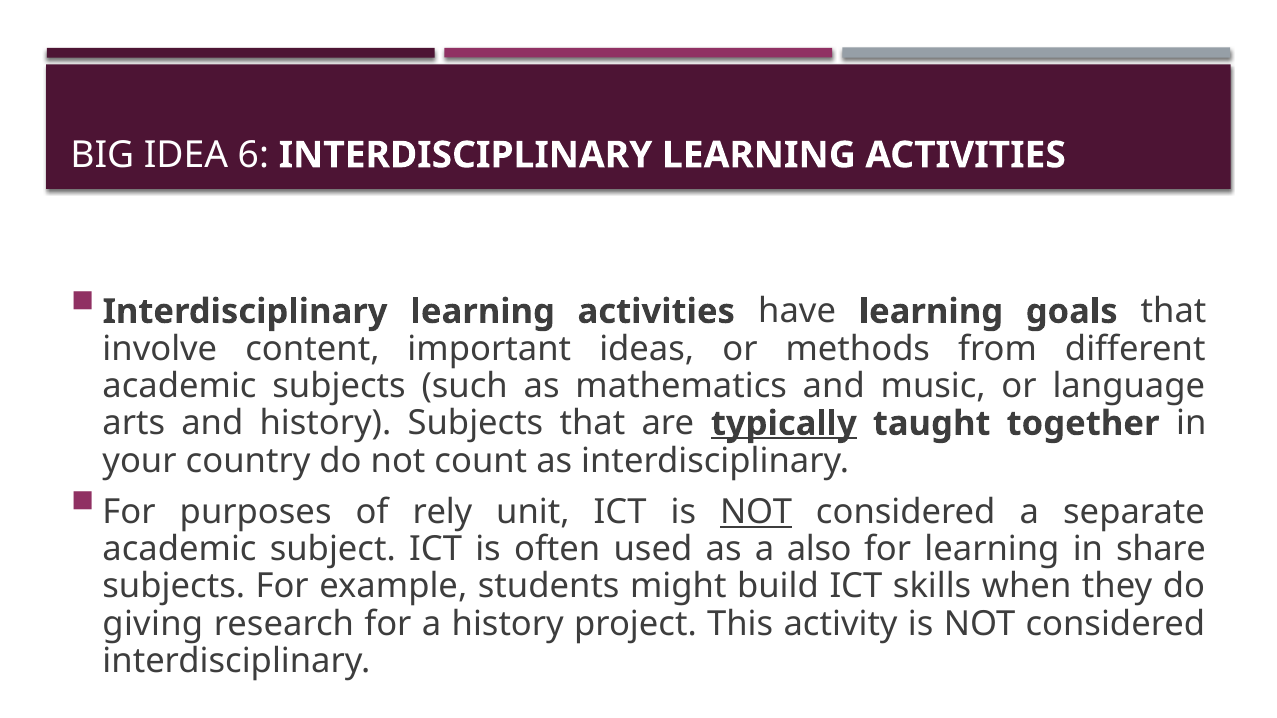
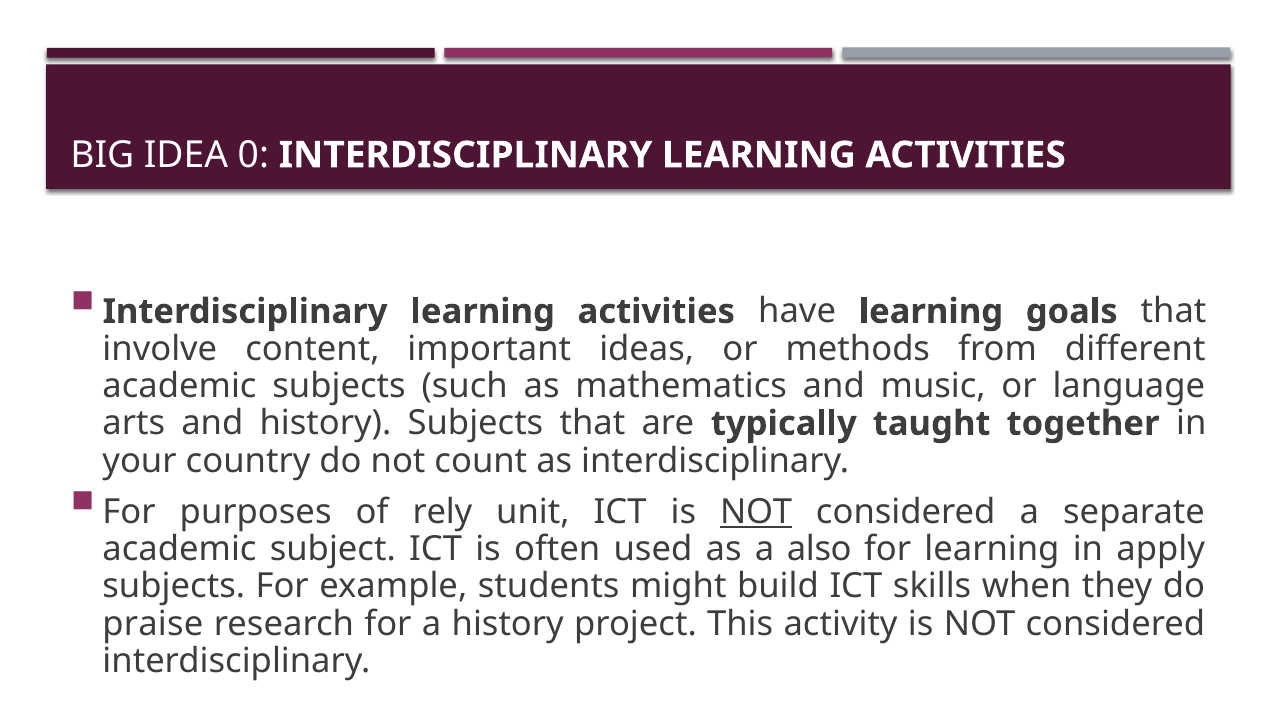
6: 6 -> 0
typically underline: present -> none
share: share -> apply
giving: giving -> praise
